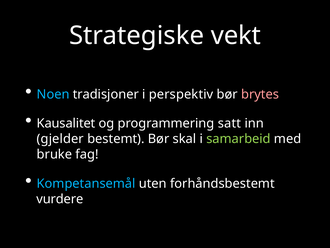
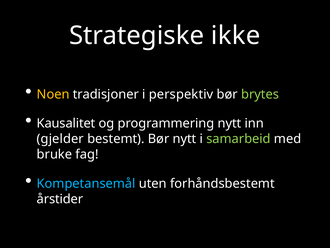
vekt: vekt -> ikke
Noen colour: light blue -> yellow
brytes colour: pink -> light green
programmering satt: satt -> nytt
Bør skal: skal -> nytt
vurdere: vurdere -> årstider
